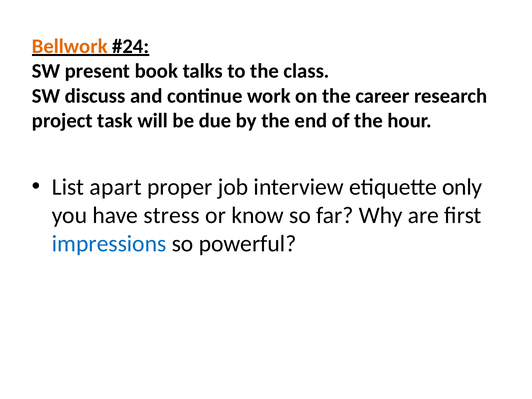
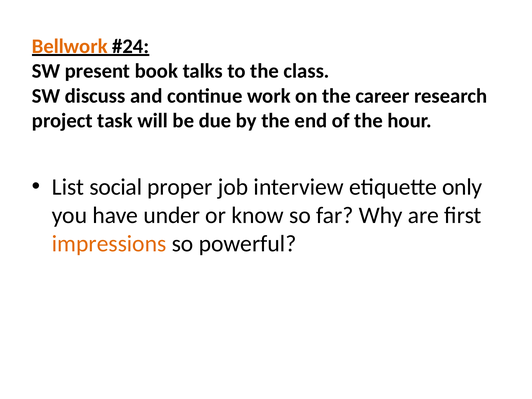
apart: apart -> social
stress: stress -> under
impressions colour: blue -> orange
